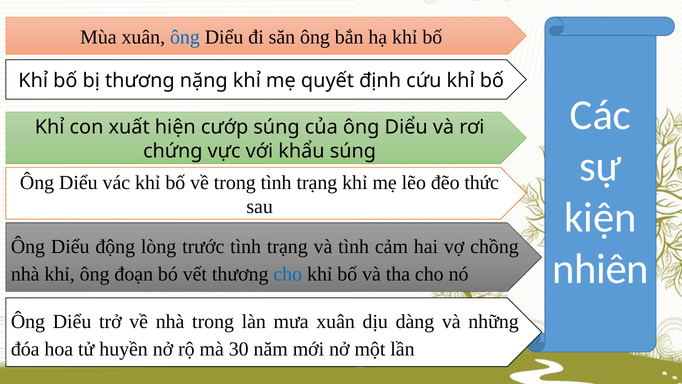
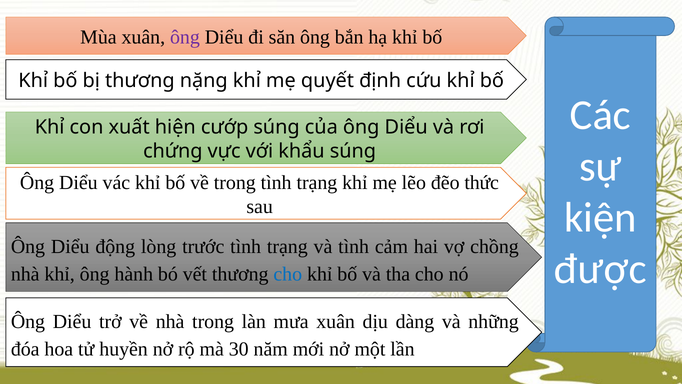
ông at (185, 37) colour: blue -> purple
nhiên: nhiên -> được
đoạn: đoạn -> hành
